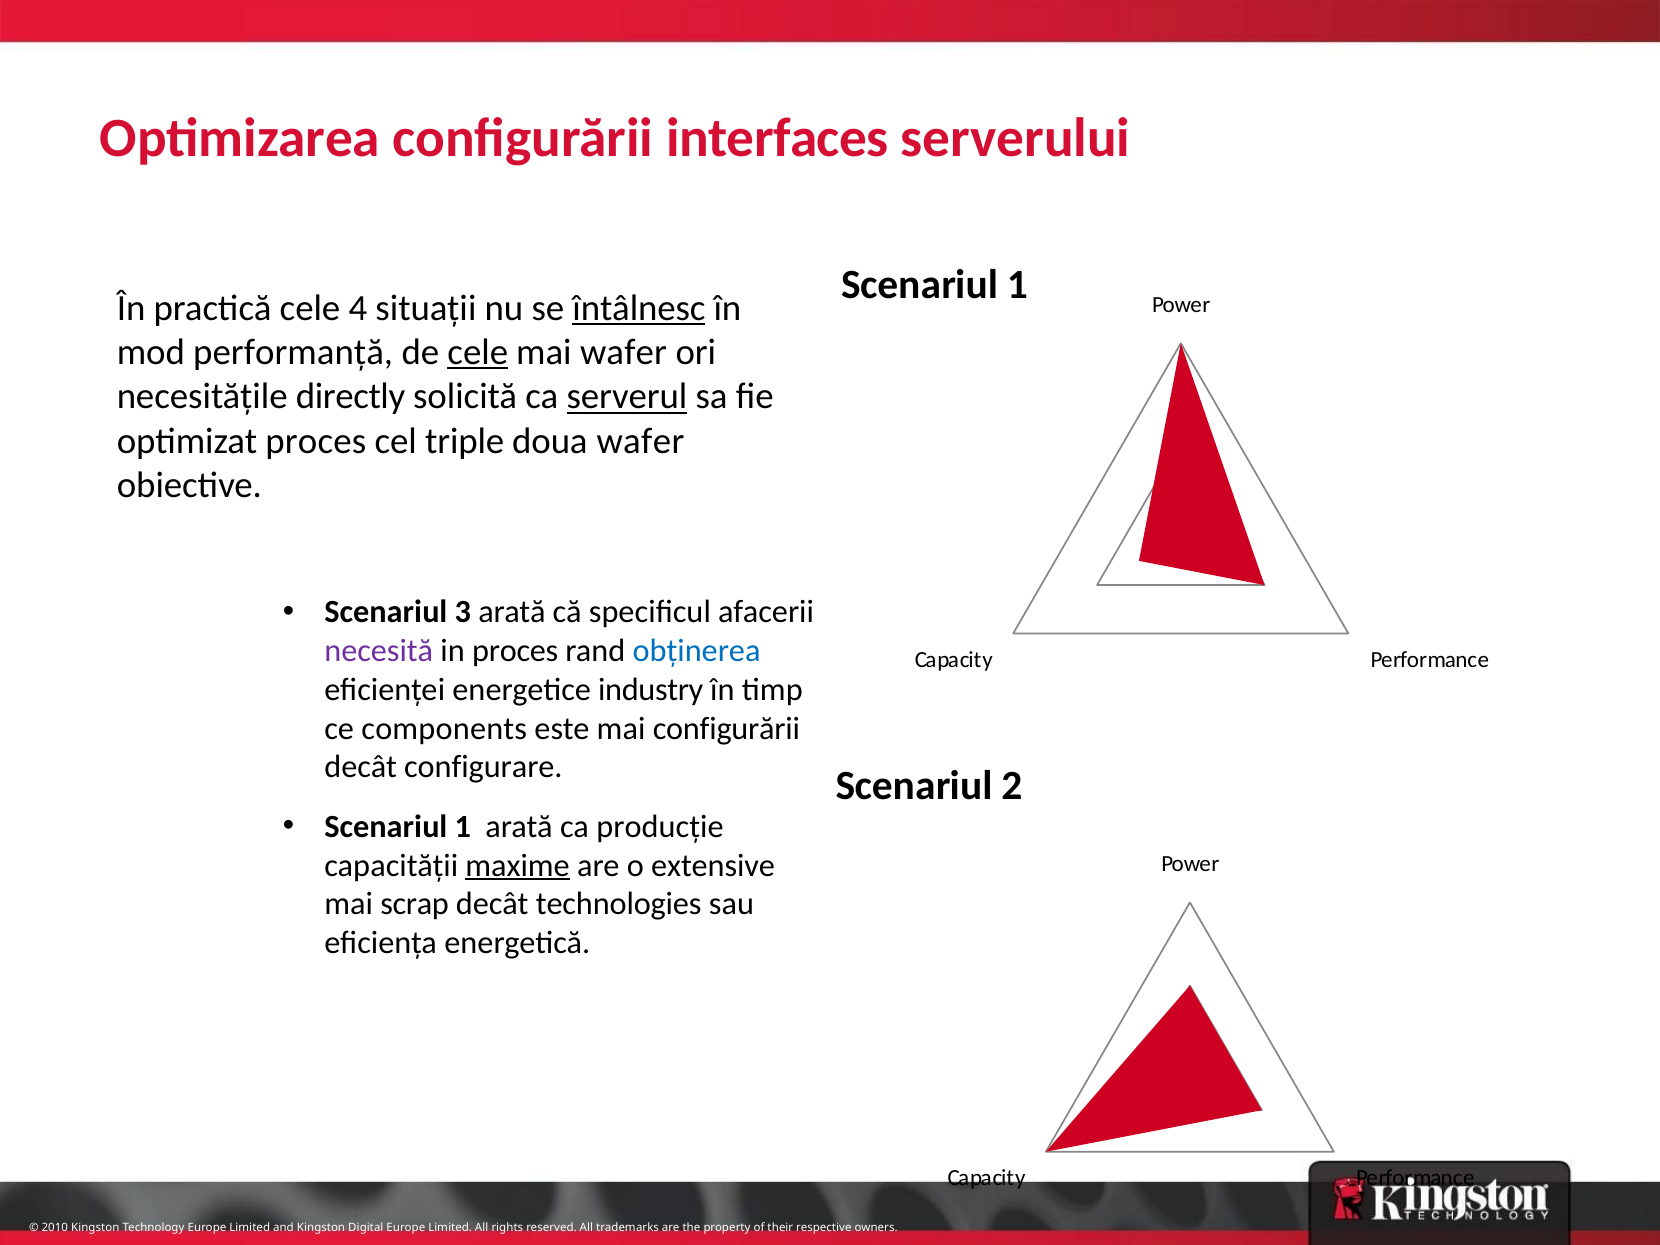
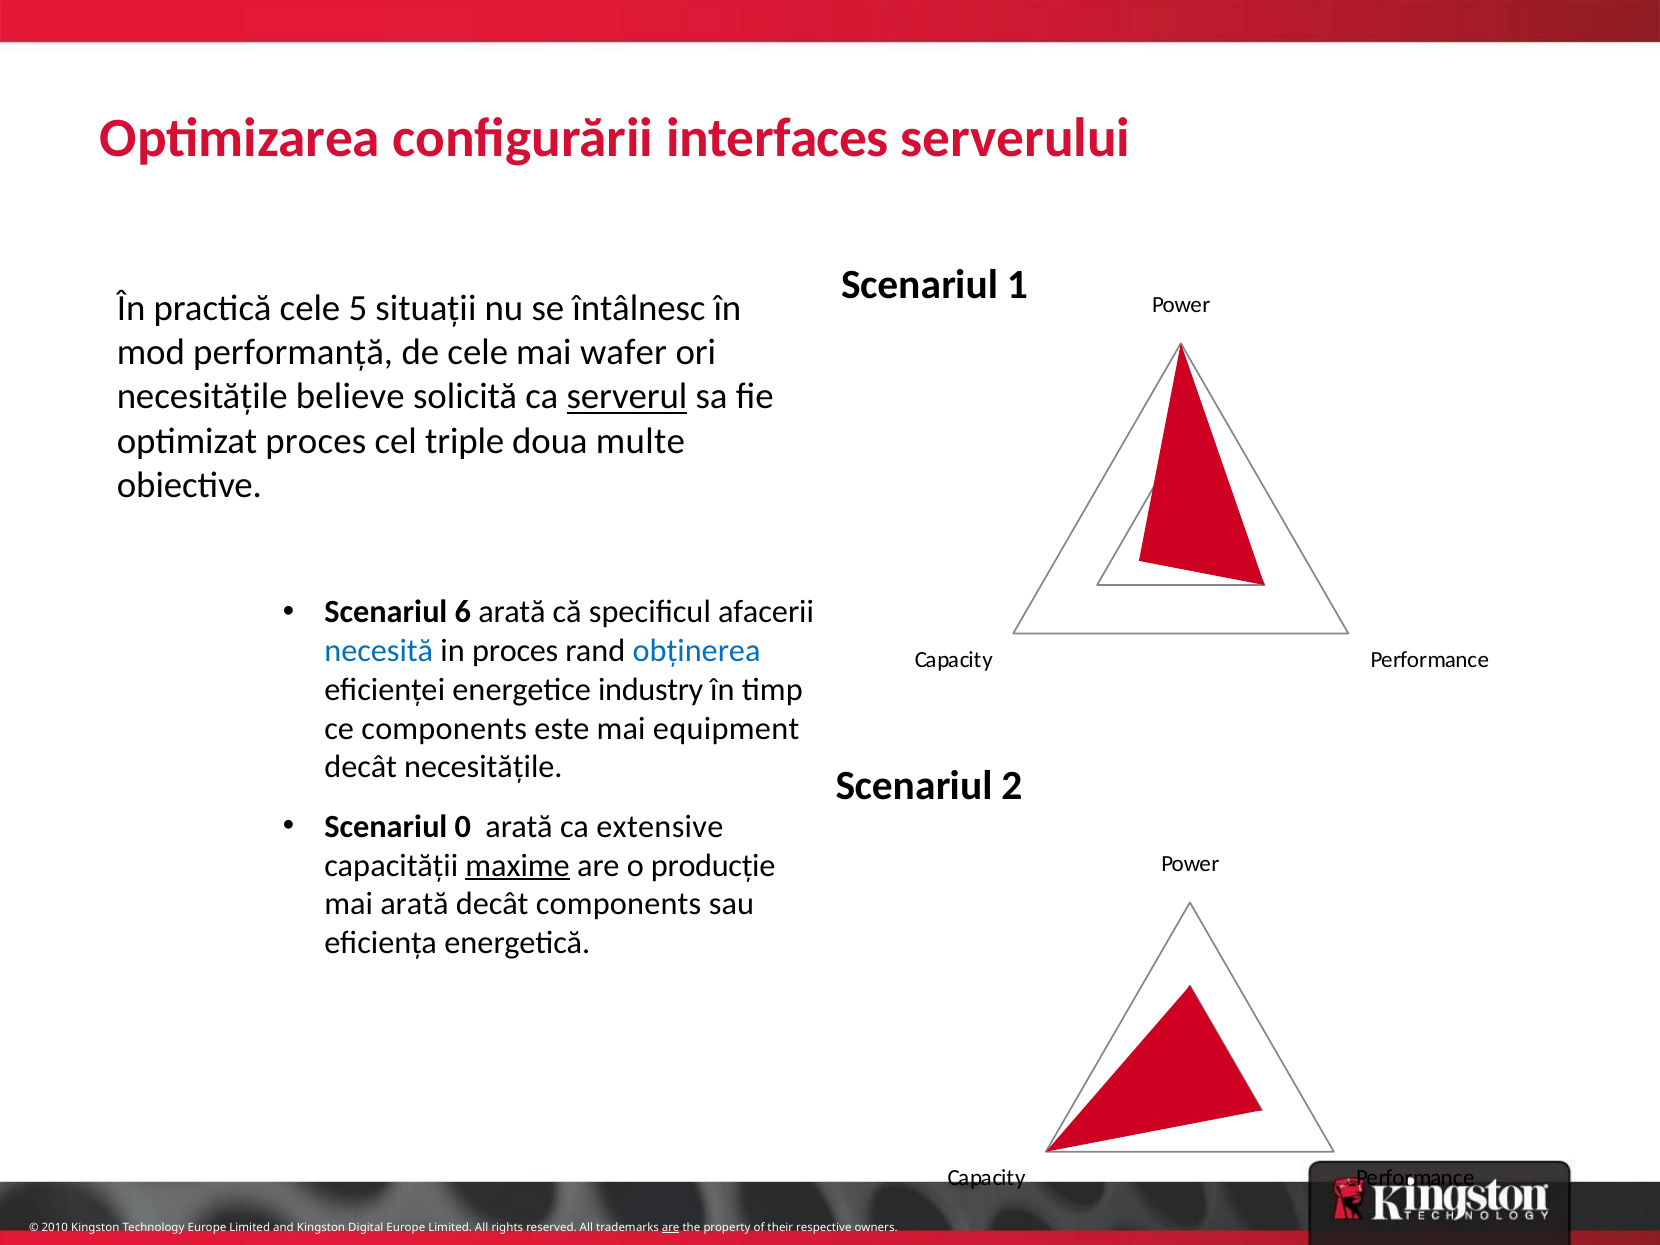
4: 4 -> 5
întâlnesc underline: present -> none
cele at (478, 353) underline: present -> none
directly: directly -> believe
doua wafer: wafer -> multe
3: 3 -> 6
necesită colour: purple -> blue
mai configurării: configurării -> equipment
decât configurare: configurare -> necesităţile
1 at (463, 827): 1 -> 0
producţie: producţie -> extensive
extensive: extensive -> producţie
mai scrap: scrap -> arată
decât technologies: technologies -> components
are at (671, 1227) underline: none -> present
